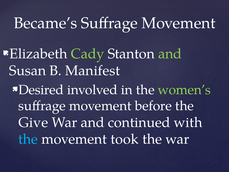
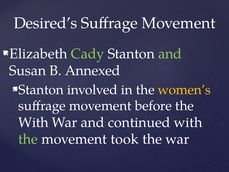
Became’s: Became’s -> Desired’s
Manifest: Manifest -> Annexed
Desired at (41, 90): Desired -> Stanton
women’s colour: light green -> yellow
Give at (33, 122): Give -> With
the at (28, 139) colour: light blue -> light green
